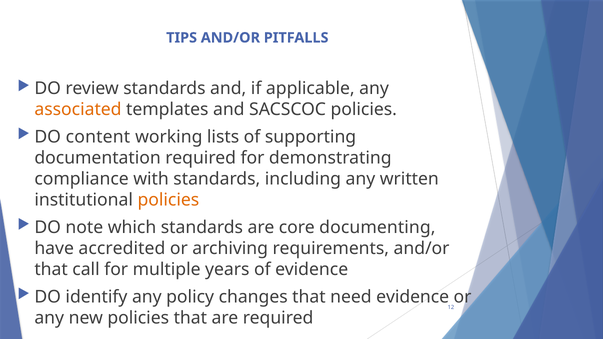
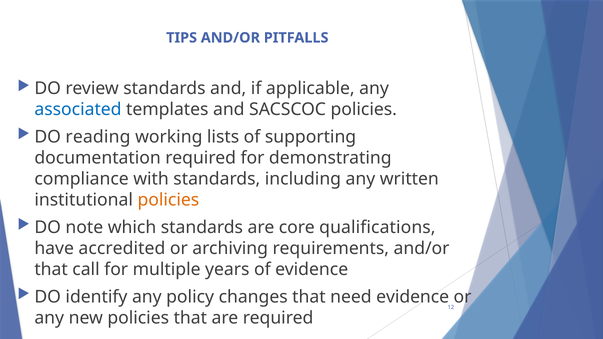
associated colour: orange -> blue
content: content -> reading
documenting: documenting -> qualifications
